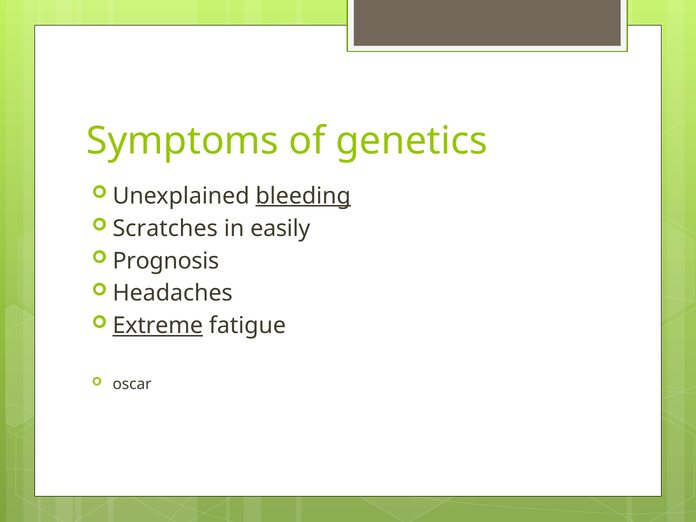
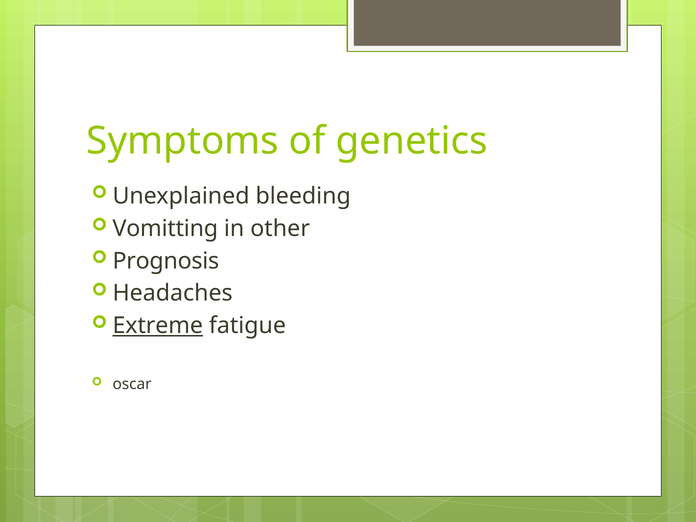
bleeding underline: present -> none
Scratches: Scratches -> Vomitting
easily: easily -> other
